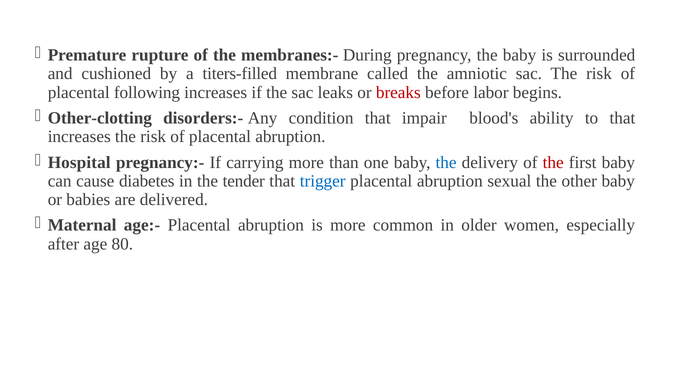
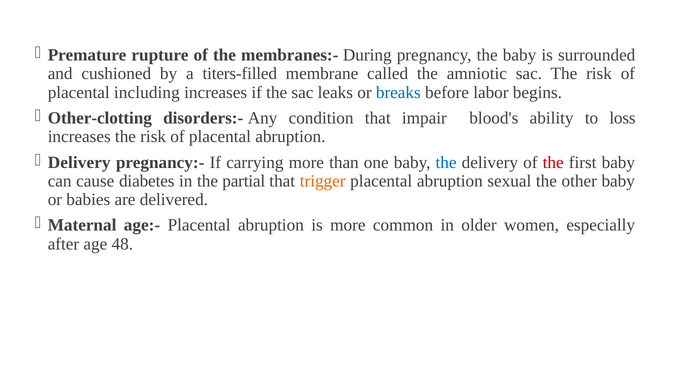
following: following -> including
breaks colour: red -> blue
to that: that -> loss
Hospital at (79, 162): Hospital -> Delivery
tender: tender -> partial
trigger colour: blue -> orange
80: 80 -> 48
